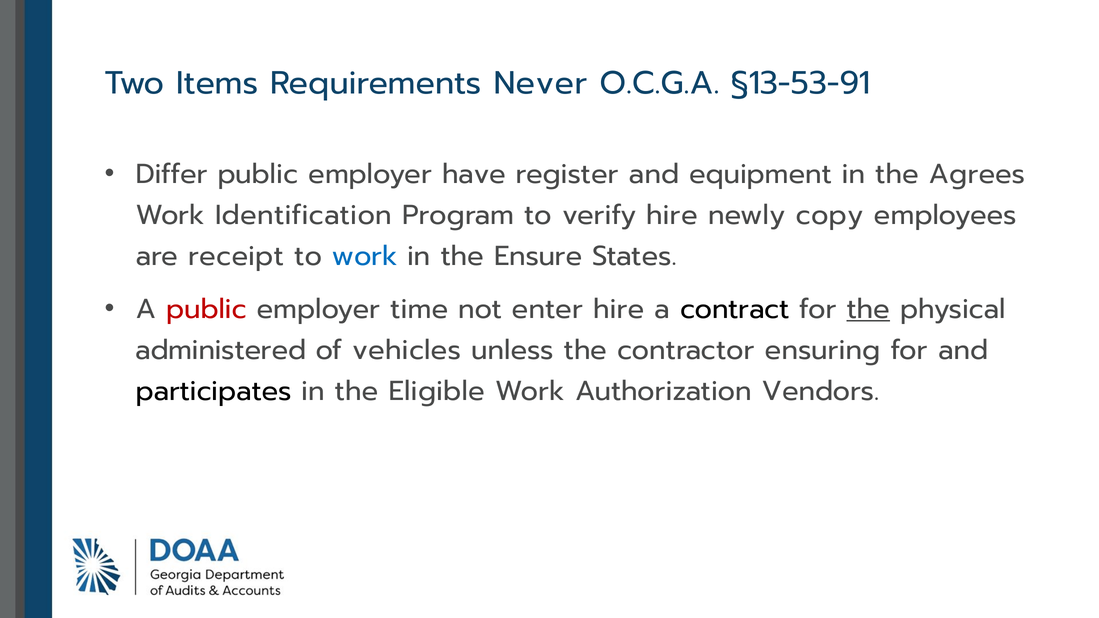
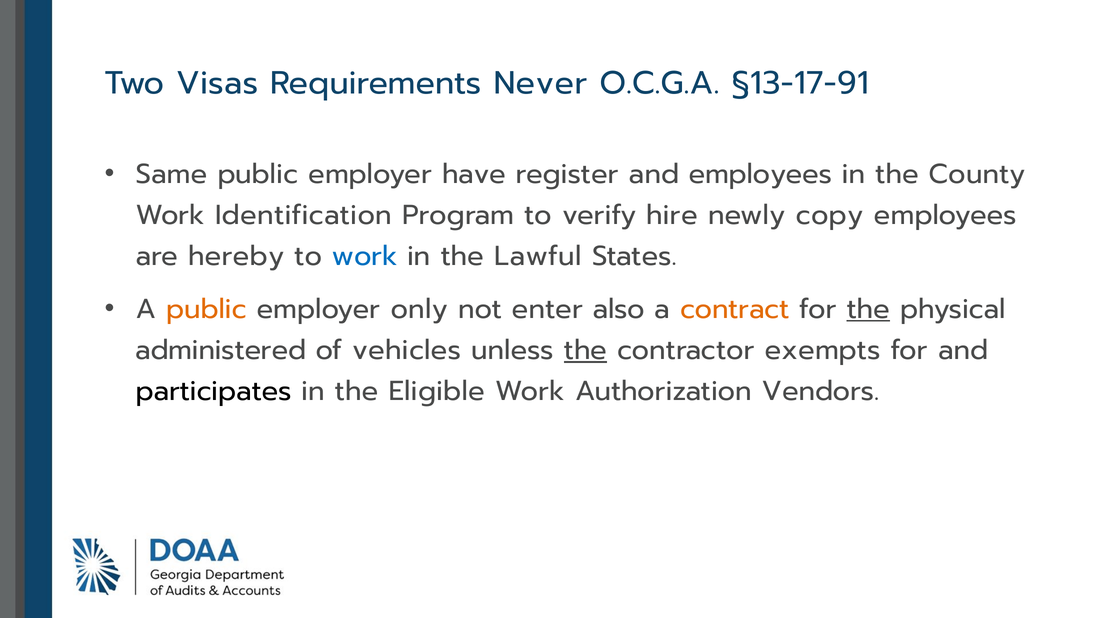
Items: Items -> Visas
§13-53-91: §13-53-91 -> §13-17-91
Differ: Differ -> Same
and equipment: equipment -> employees
Agrees: Agrees -> County
receipt: receipt -> hereby
Ensure: Ensure -> Lawful
public at (206, 309) colour: red -> orange
time: time -> only
enter hire: hire -> also
contract colour: black -> orange
the at (586, 350) underline: none -> present
ensuring: ensuring -> exempts
